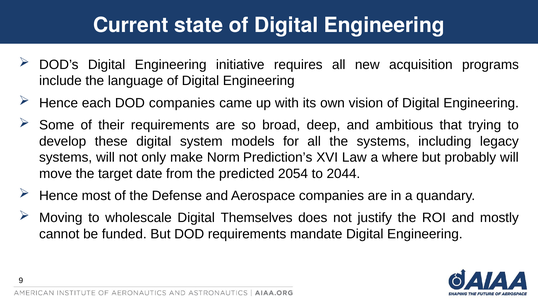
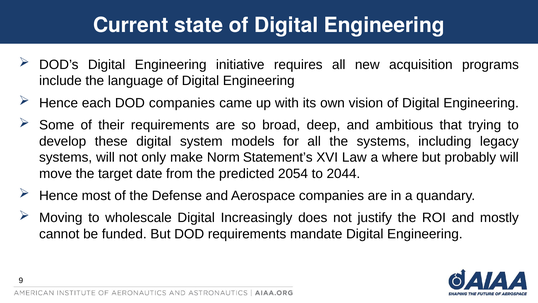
Prediction’s: Prediction’s -> Statement’s
Themselves: Themselves -> Increasingly
